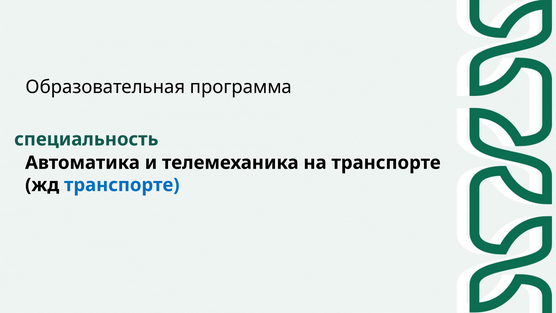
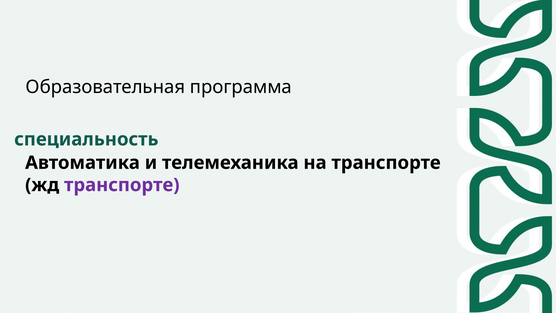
транспорте at (122, 185) colour: blue -> purple
